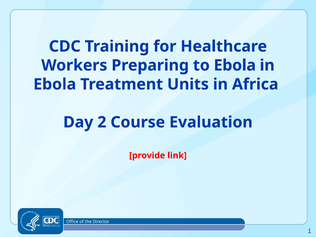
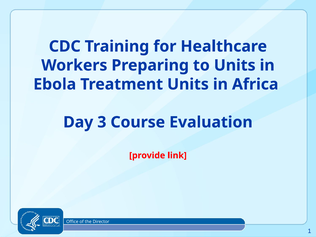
to Ebola: Ebola -> Units
2: 2 -> 3
